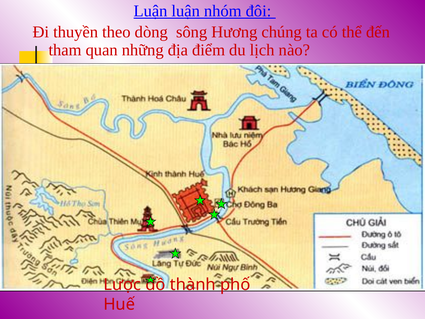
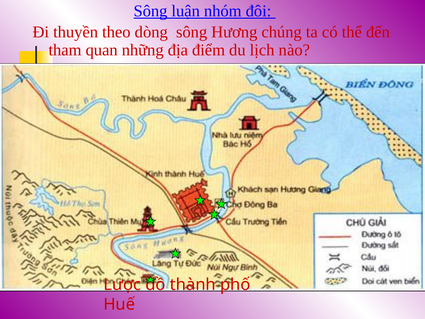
Luận at (150, 11): Luận -> Sông
